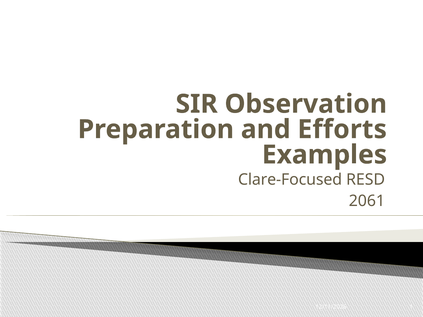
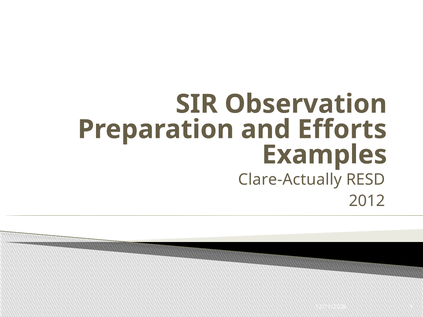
Clare-Focused: Clare-Focused -> Clare-Actually
2061: 2061 -> 2012
